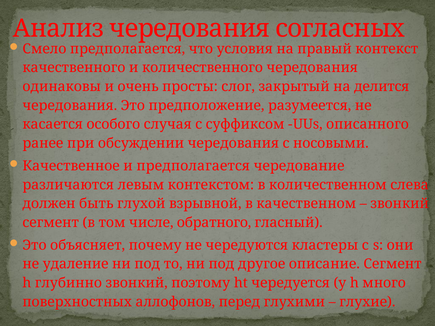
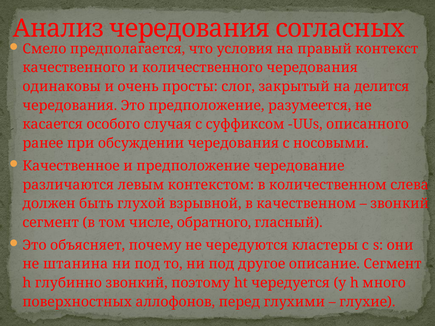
и предполагается: предполагается -> предположение
удаление: удаление -> штанина
